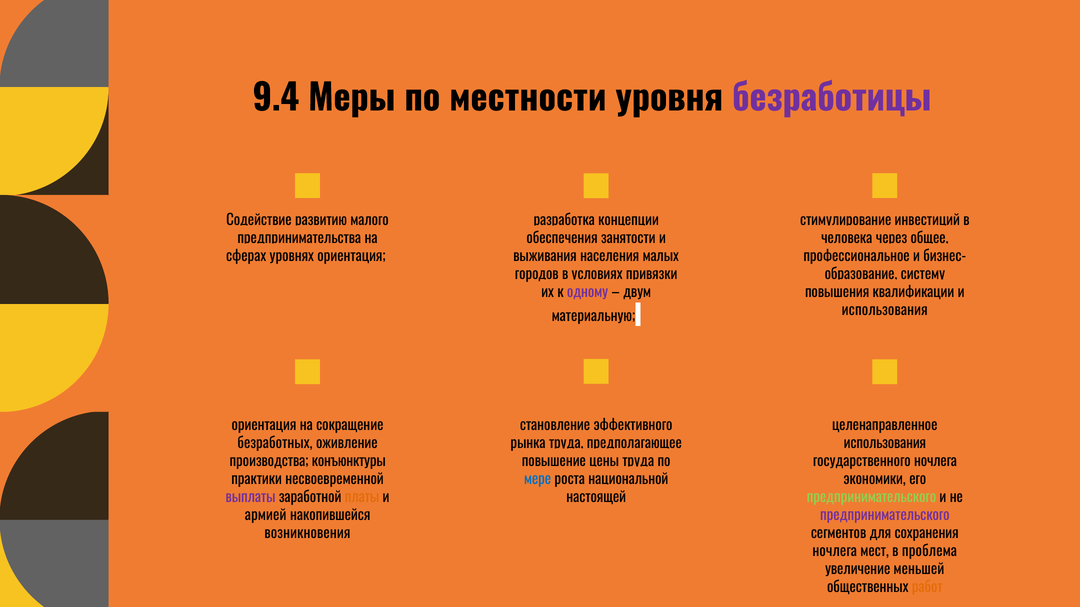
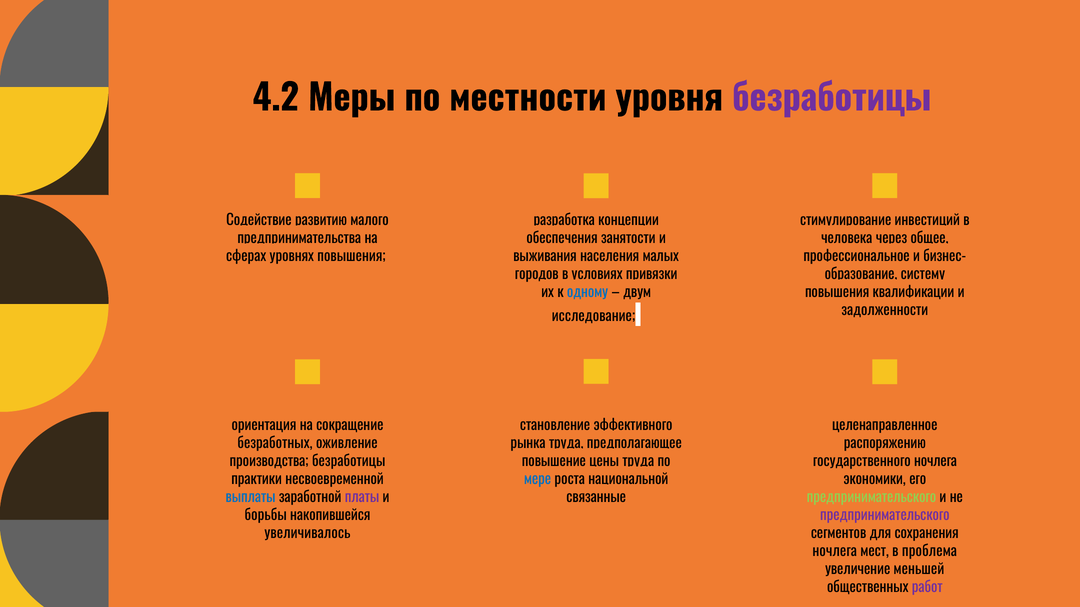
9.4: 9.4 -> 4.2
уровнях ориентация: ориентация -> повышения
одному colour: purple -> blue
использования at (885, 311): использования -> задолженности
материальную: материальную -> исследование
использования at (885, 444): использования -> распоряжению
производства конъюнктуры: конъюнктуры -> безработицы
выплаты colour: purple -> blue
платы colour: orange -> purple
настоящей: настоящей -> связанные
армией: армией -> борьбы
возникновения: возникновения -> увеличивалось
работ colour: orange -> purple
